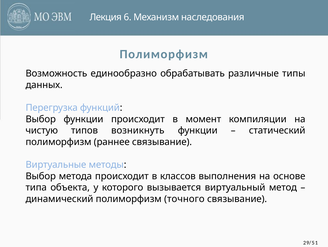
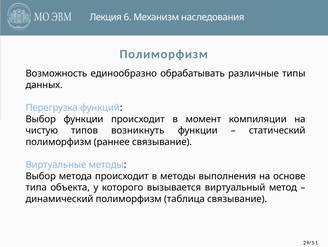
в классов: классов -> методы
точного: точного -> таблица
